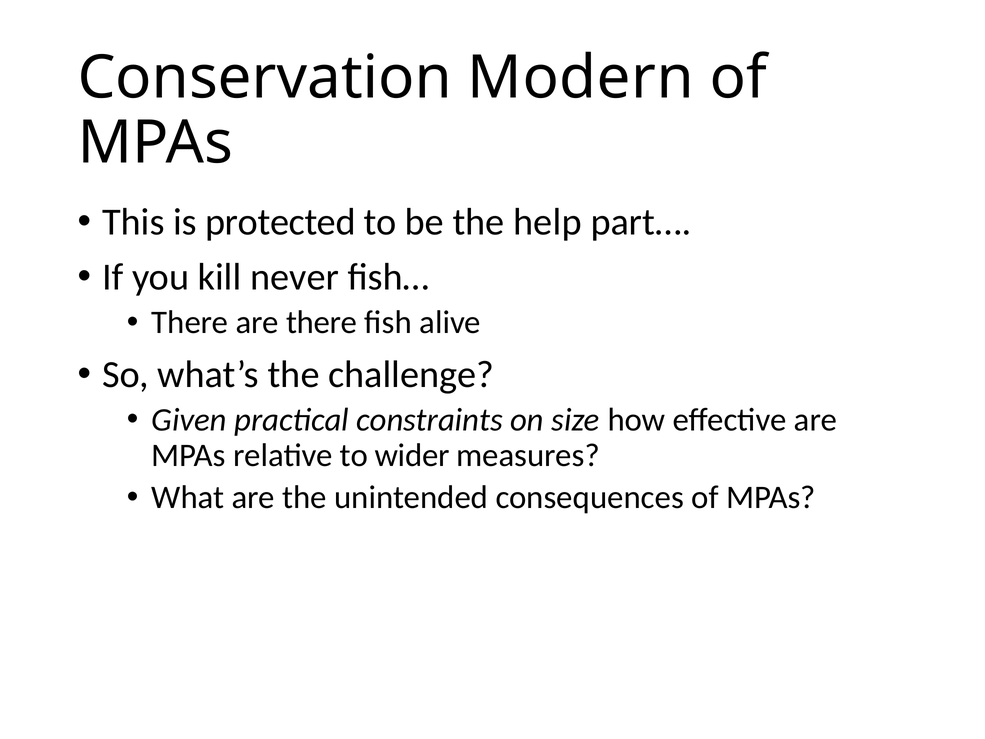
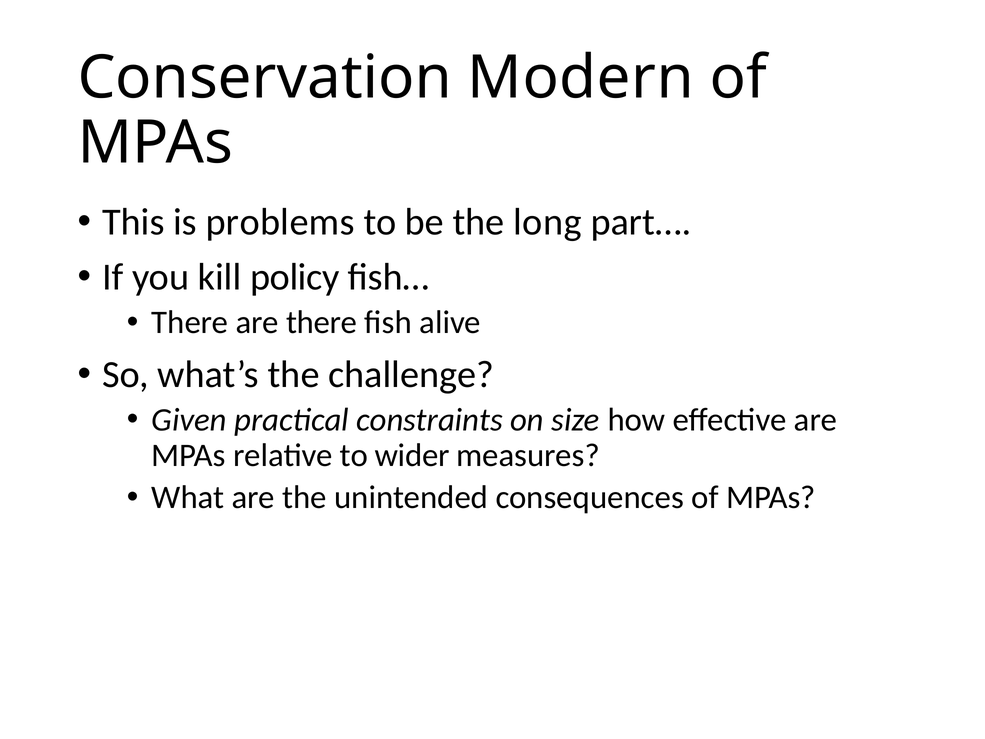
protected: protected -> problems
help: help -> long
never: never -> policy
